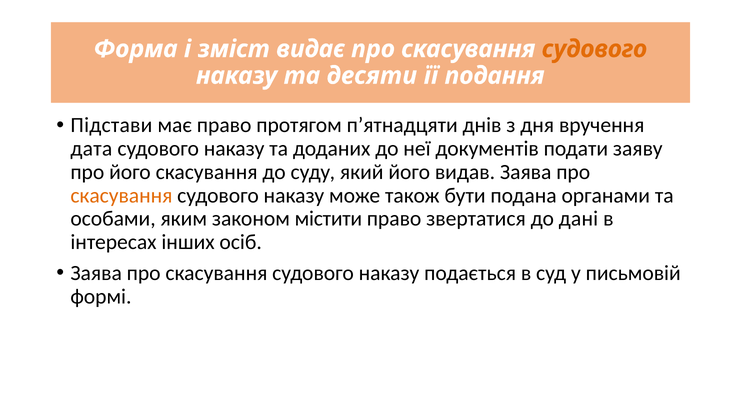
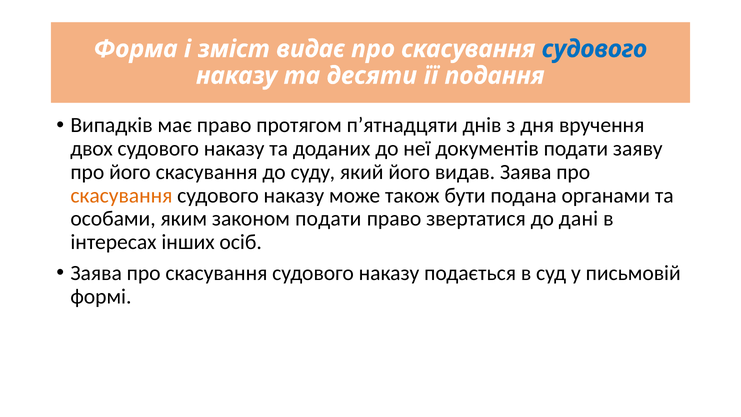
судового at (594, 49) colour: orange -> blue
Підстави: Підстави -> Випадків
дата: дата -> двох
законом містити: містити -> подати
